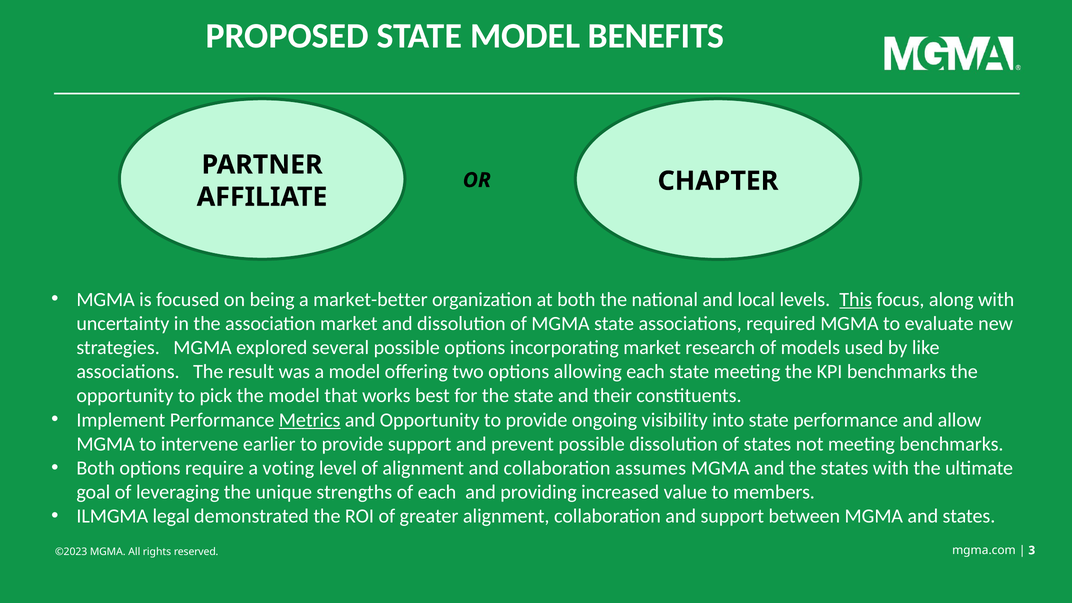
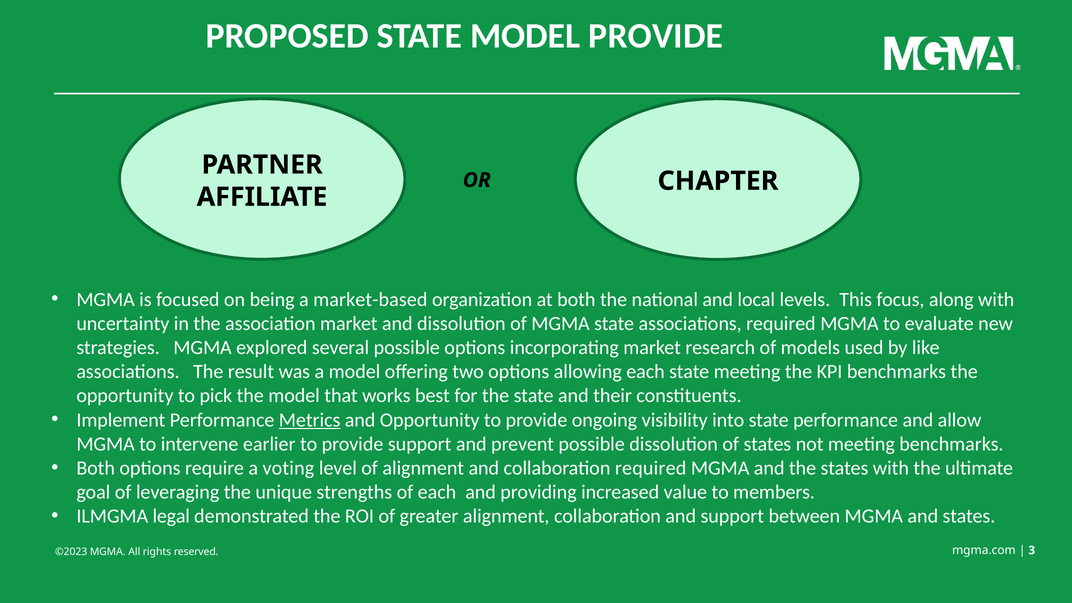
MODEL BENEFITS: BENEFITS -> PROVIDE
market-better: market-better -> market-based
This underline: present -> none
collaboration assumes: assumes -> required
